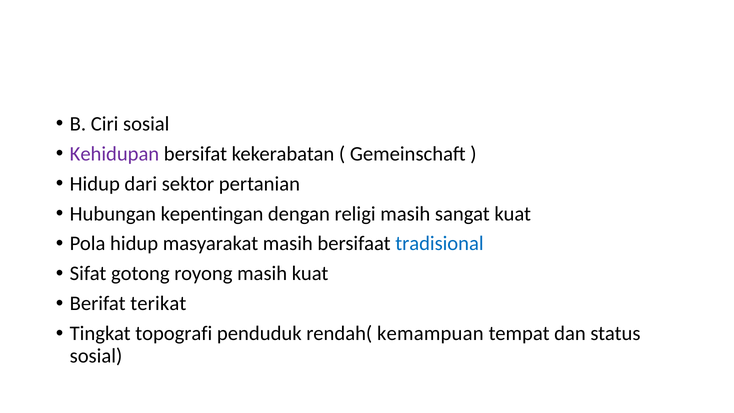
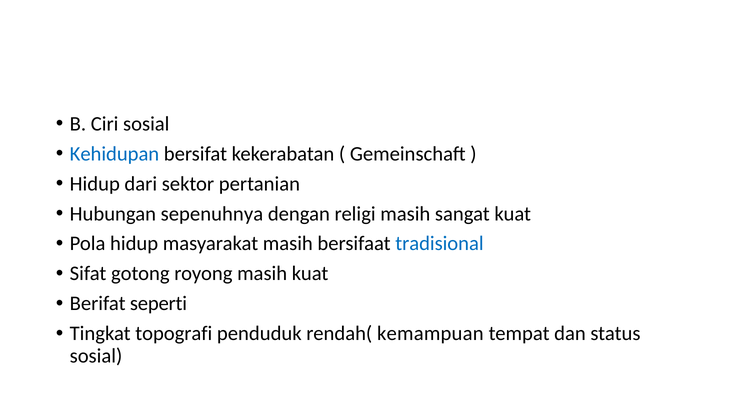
Kehidupan colour: purple -> blue
kepentingan: kepentingan -> sepenuhnya
terikat: terikat -> seperti
